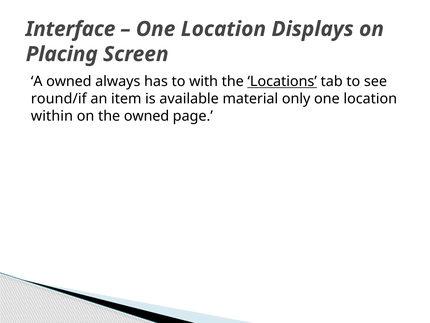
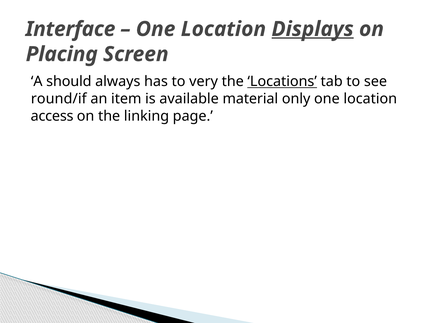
Displays underline: none -> present
A owned: owned -> should
with: with -> very
within: within -> access
the owned: owned -> linking
